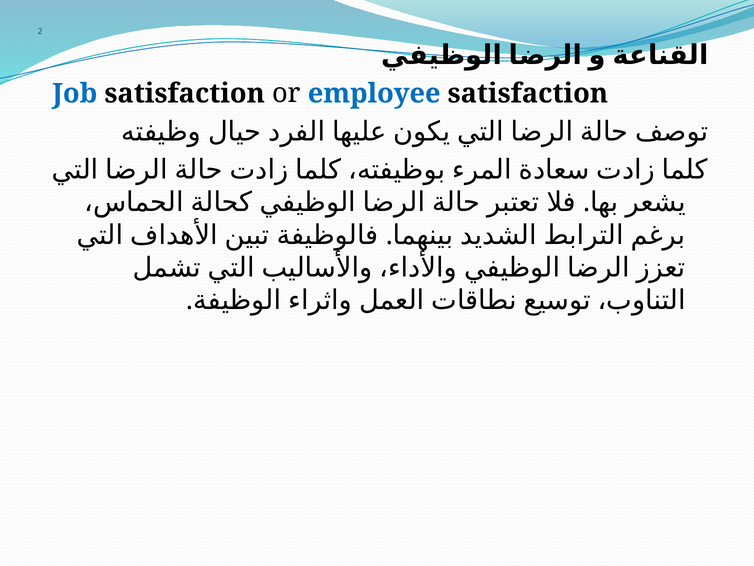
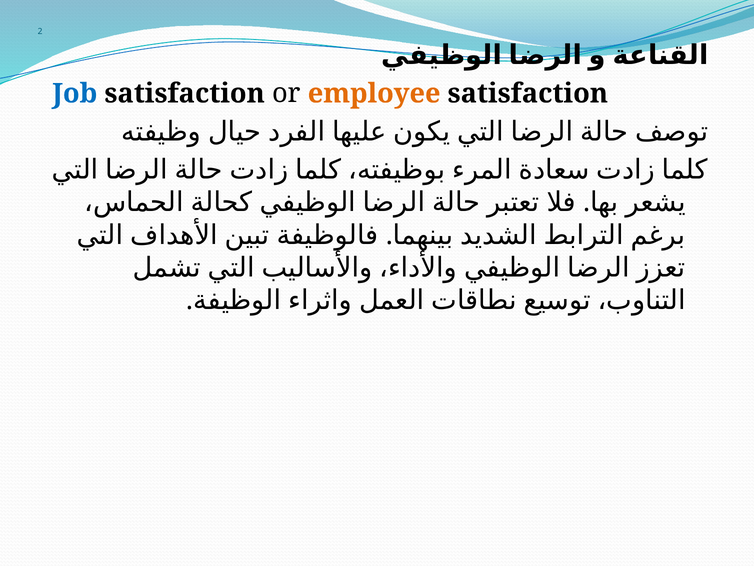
employee colour: blue -> orange
